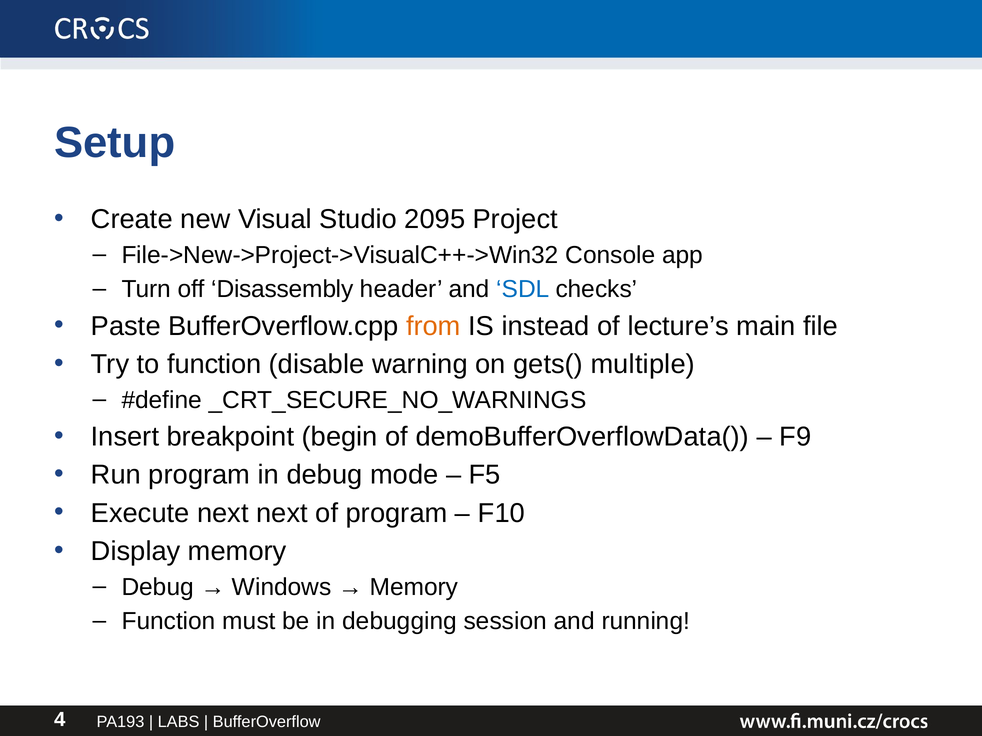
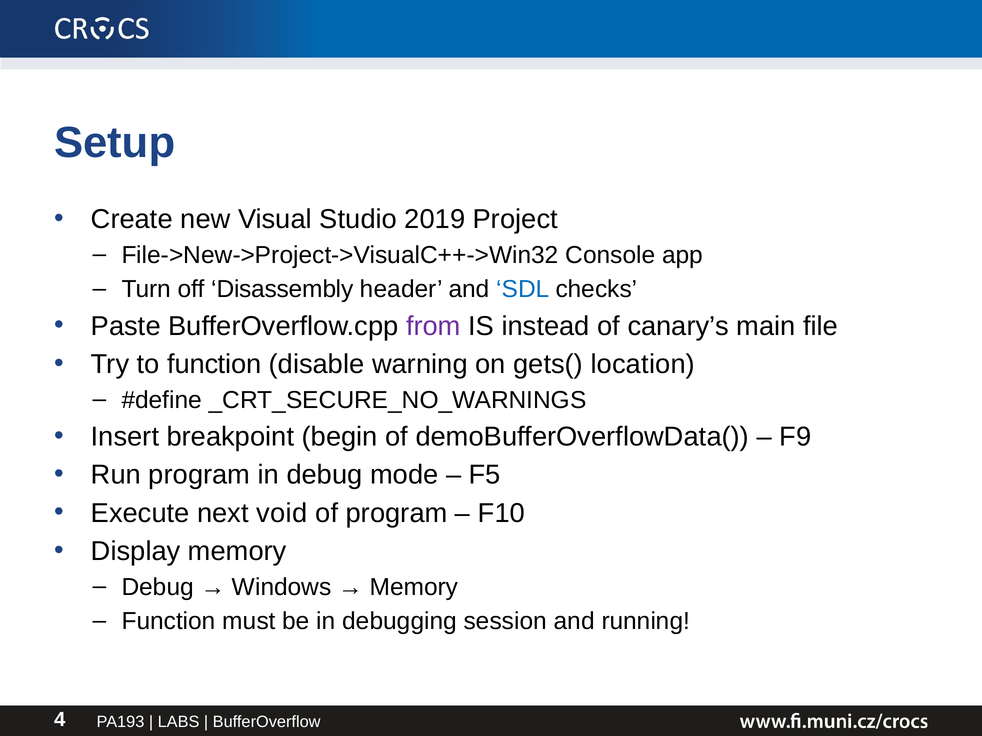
2095: 2095 -> 2019
from colour: orange -> purple
lecture’s: lecture’s -> canary’s
multiple: multiple -> location
next next: next -> void
